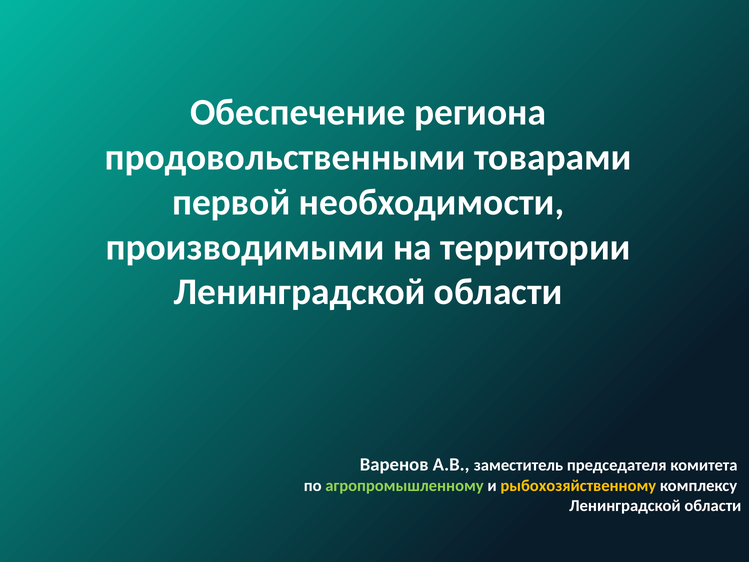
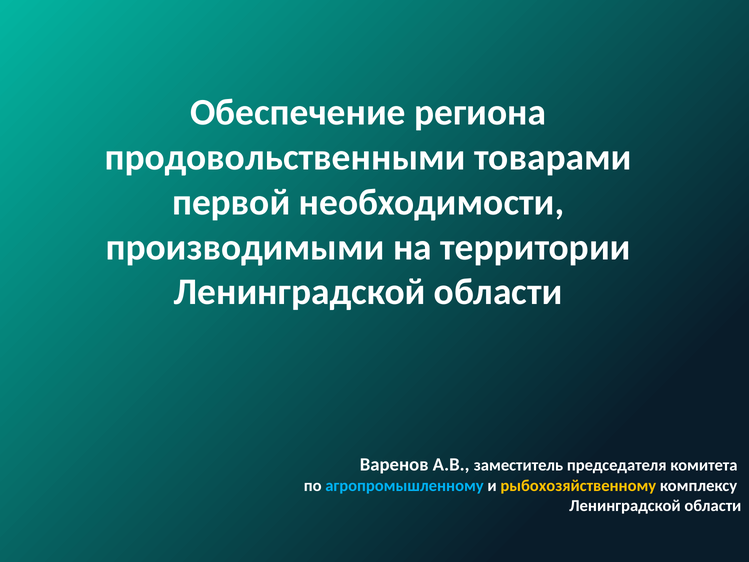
агропромышленному colour: light green -> light blue
